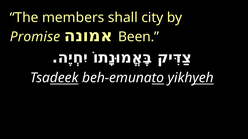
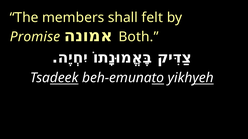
city: city -> felt
Been: Been -> Both
